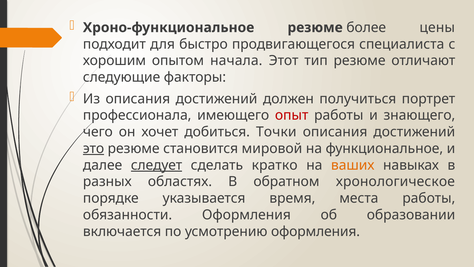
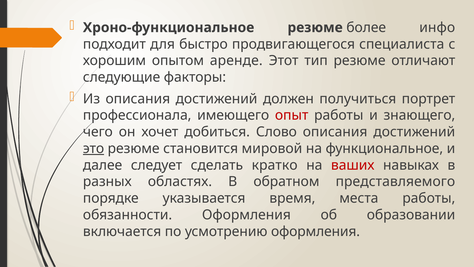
цены: цены -> инфо
начала: начала -> аренде
Точки: Точки -> Слово
следует underline: present -> none
ваших colour: orange -> red
хронологическое: хронологическое -> представляемого
